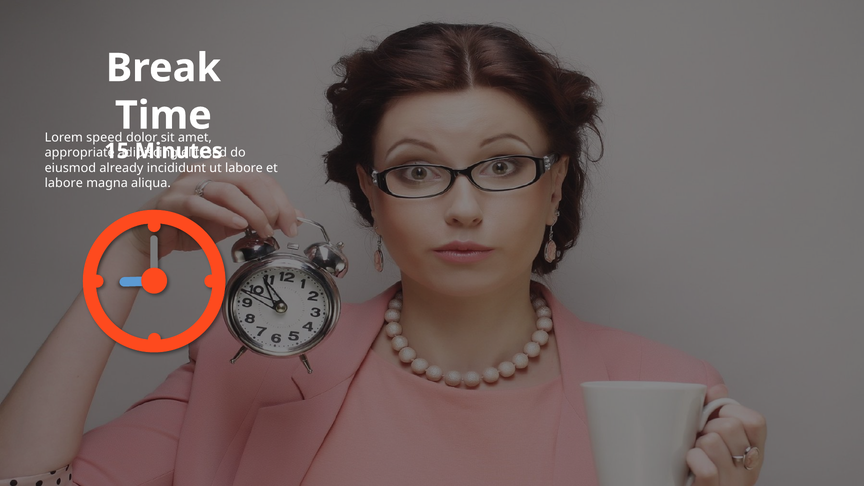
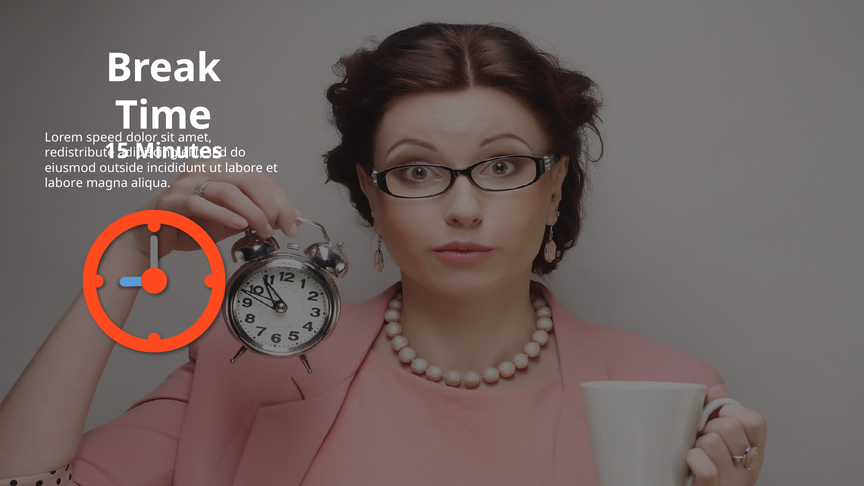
appropriate: appropriate -> redistribute
already: already -> outside
